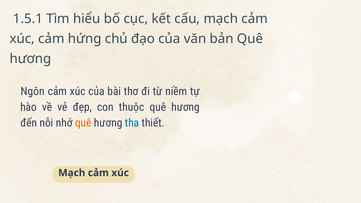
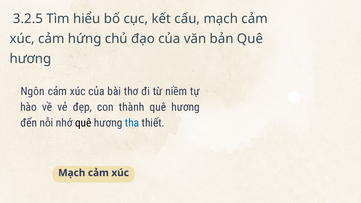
1.5.1: 1.5.1 -> 3.2.5
thuộc: thuộc -> thành
quê at (83, 123) colour: orange -> black
